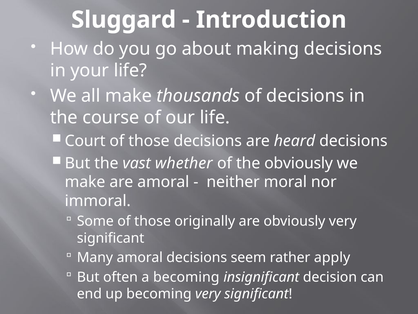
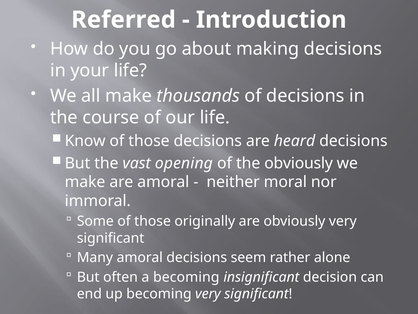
Sluggard: Sluggard -> Referred
Court: Court -> Know
whether: whether -> opening
apply: apply -> alone
